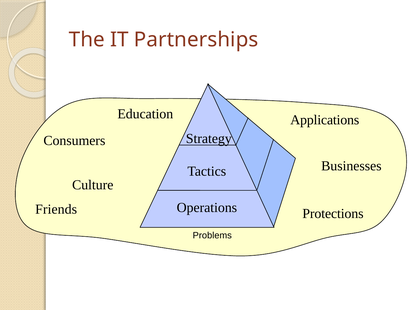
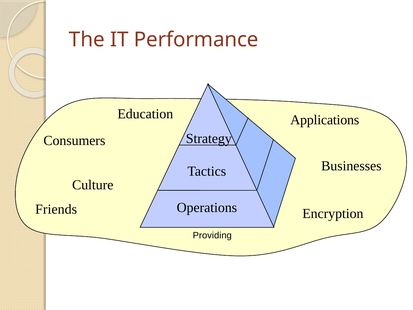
Partnerships: Partnerships -> Performance
Protections: Protections -> Encryption
Problems: Problems -> Providing
